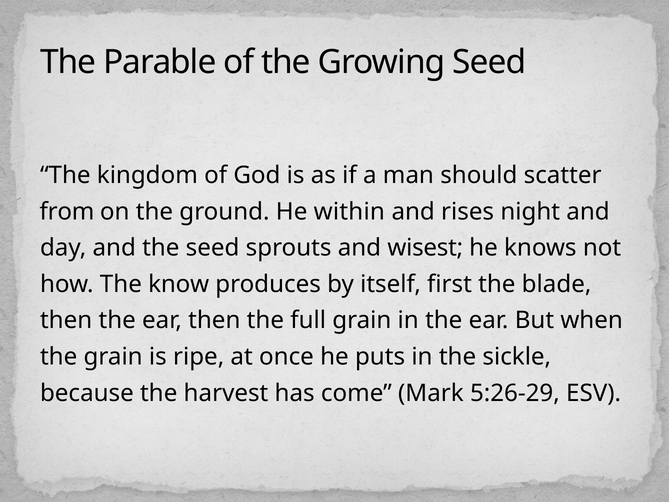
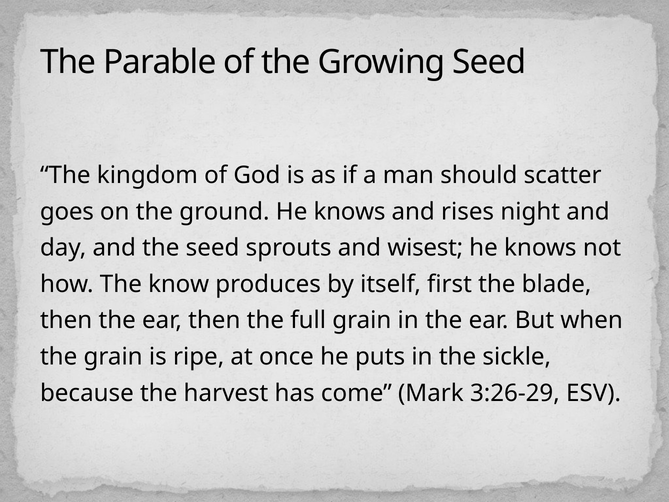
from: from -> goes
ground He within: within -> knows
5:26-29: 5:26-29 -> 3:26-29
